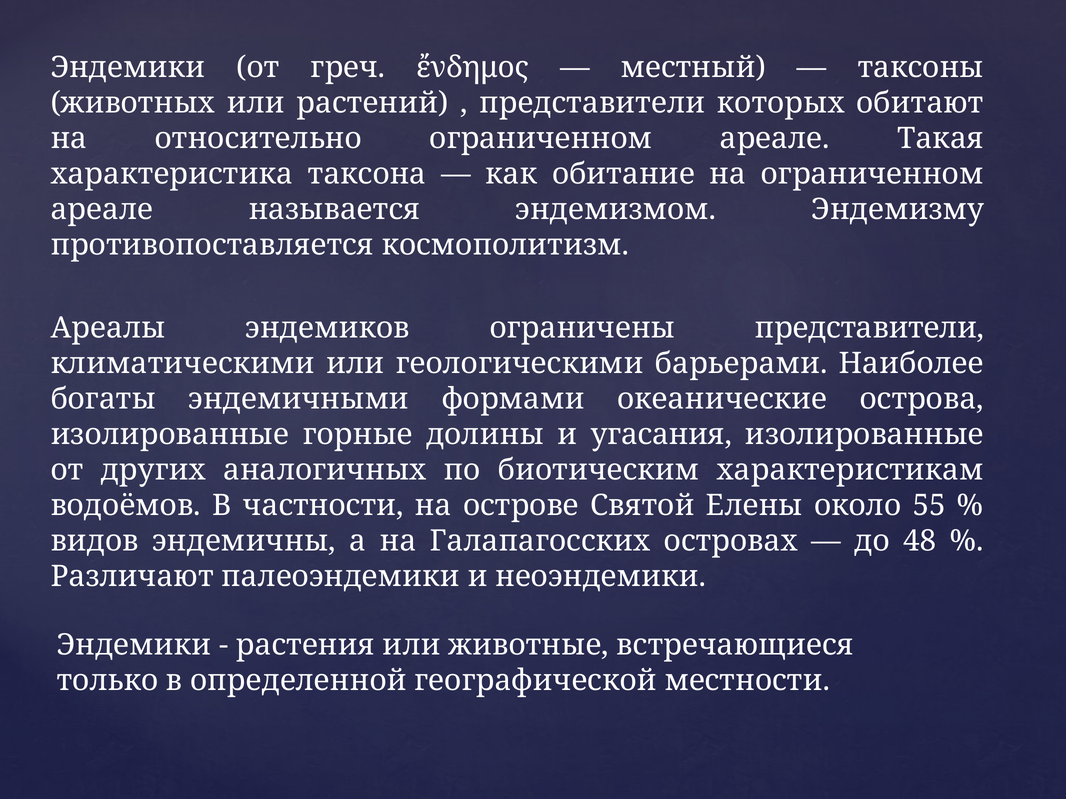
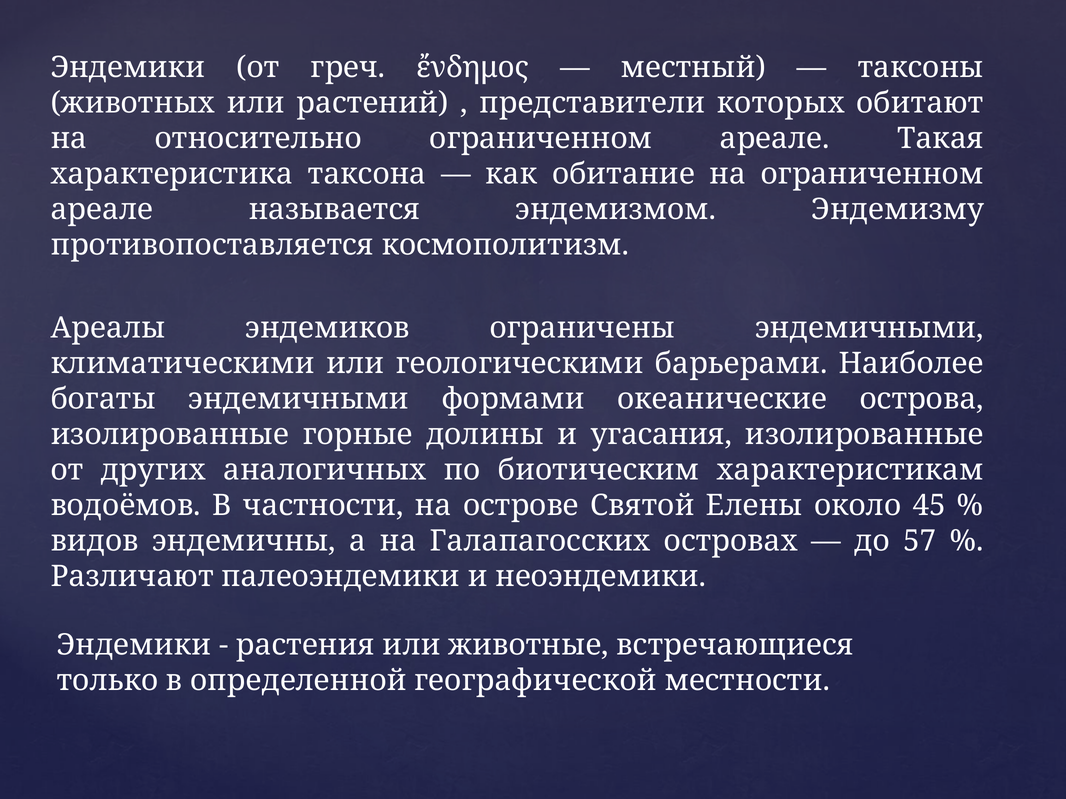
ограничены представители: представители -> эндемичными
55: 55 -> 45
48: 48 -> 57
